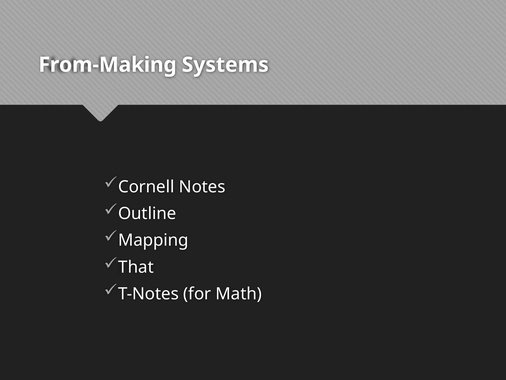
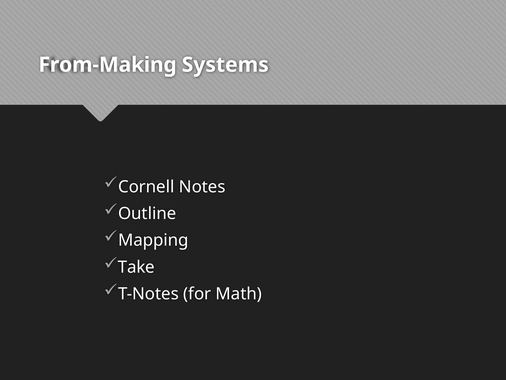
That: That -> Take
